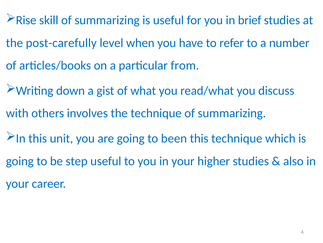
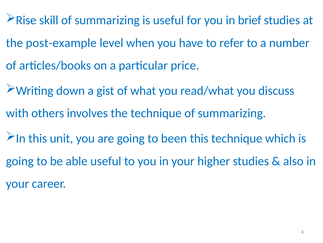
post-carefully: post-carefully -> post-example
from: from -> price
step: step -> able
